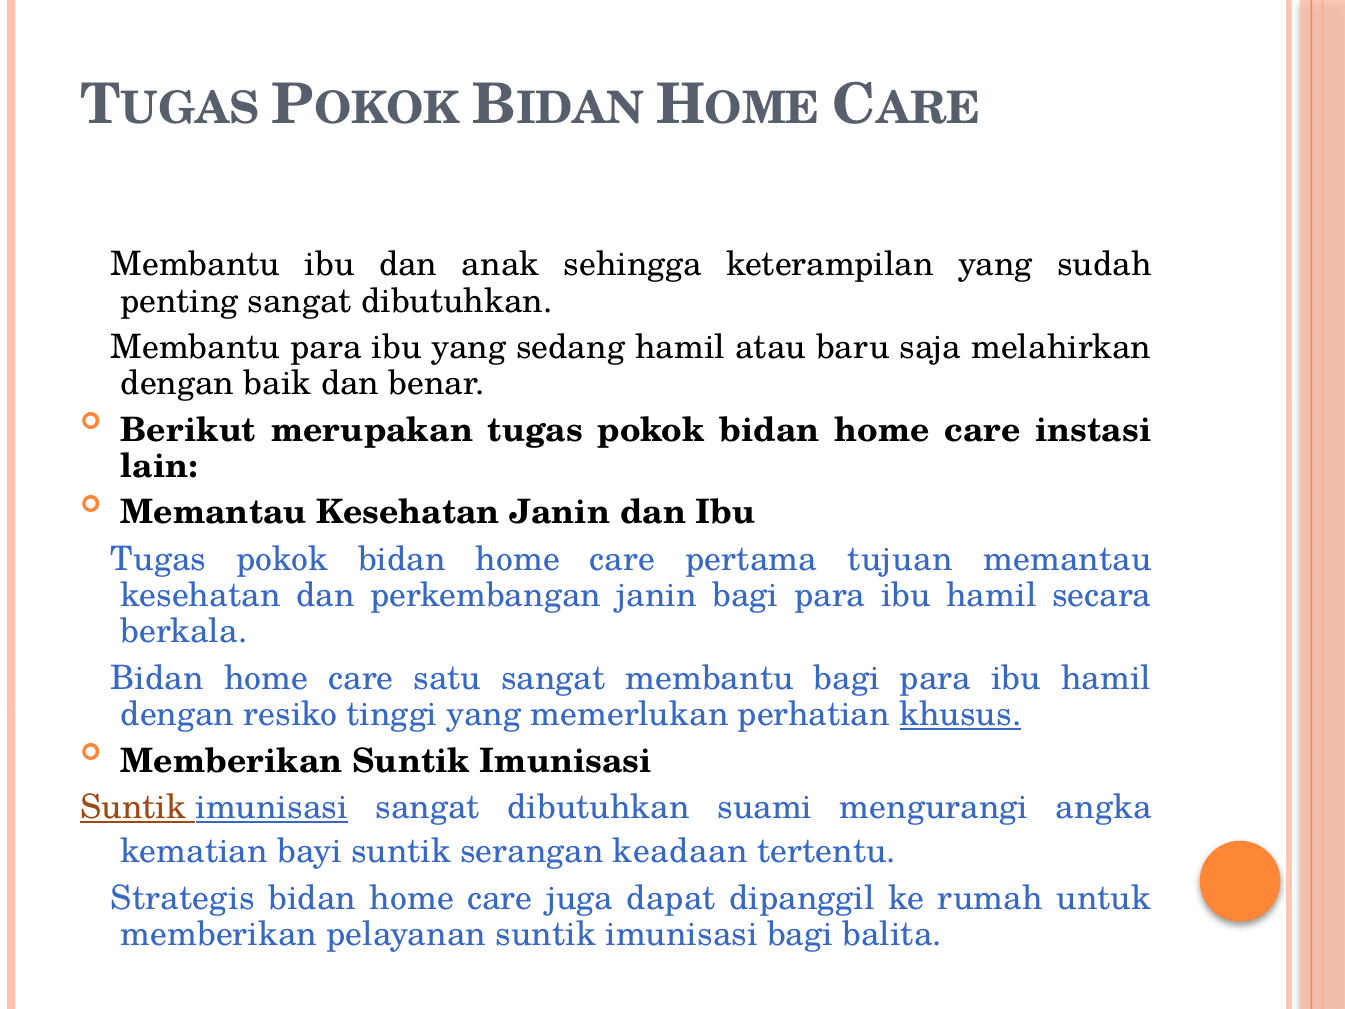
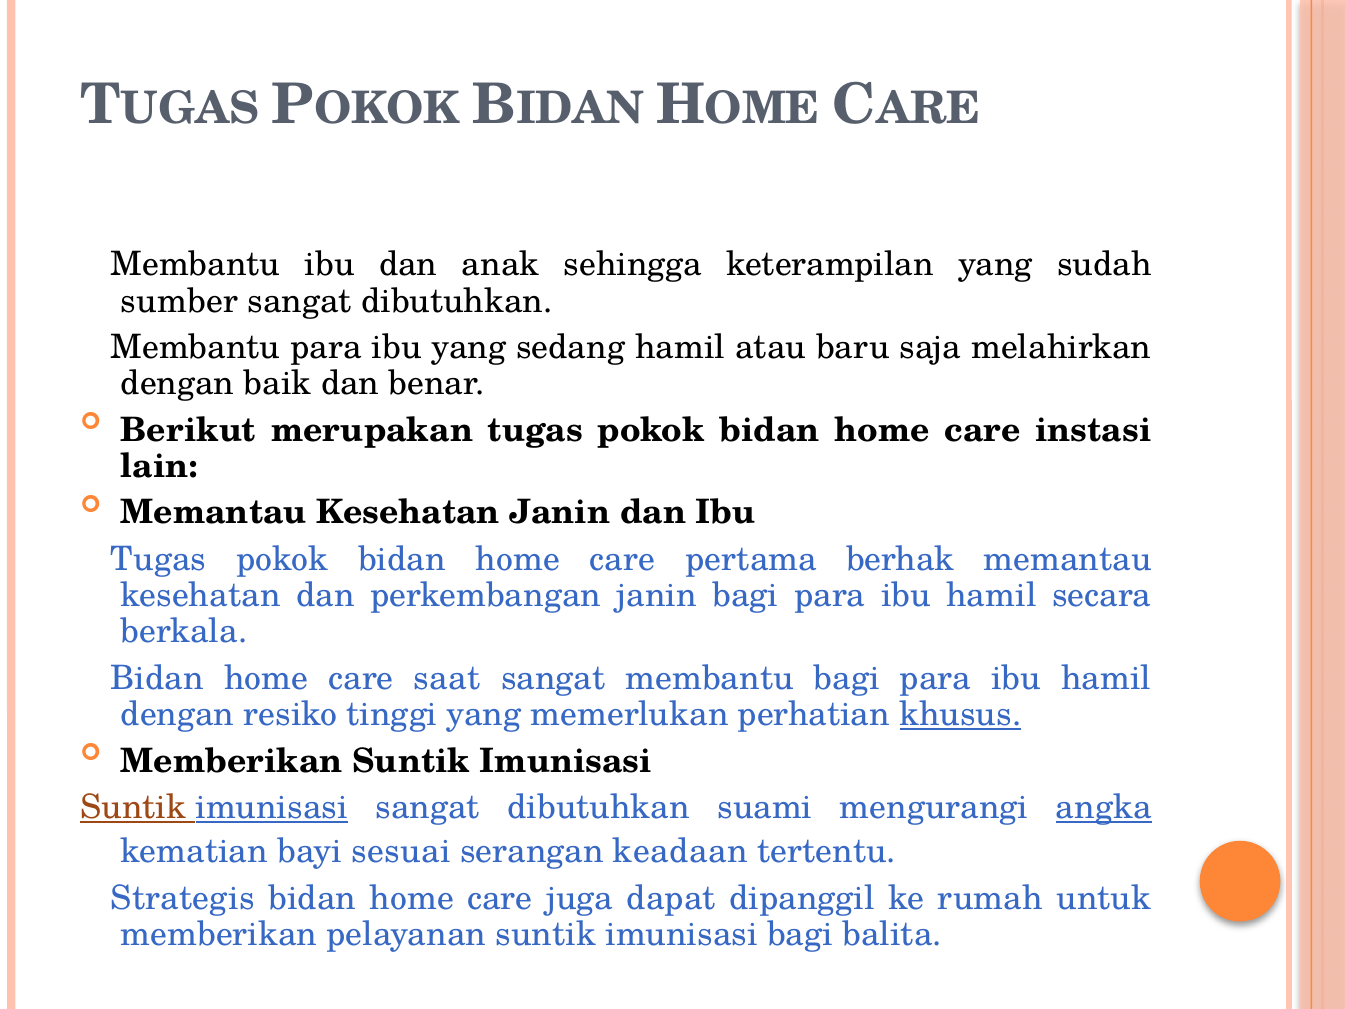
penting: penting -> sumber
tujuan: tujuan -> berhak
satu: satu -> saat
angka underline: none -> present
bayi suntik: suntik -> sesuai
